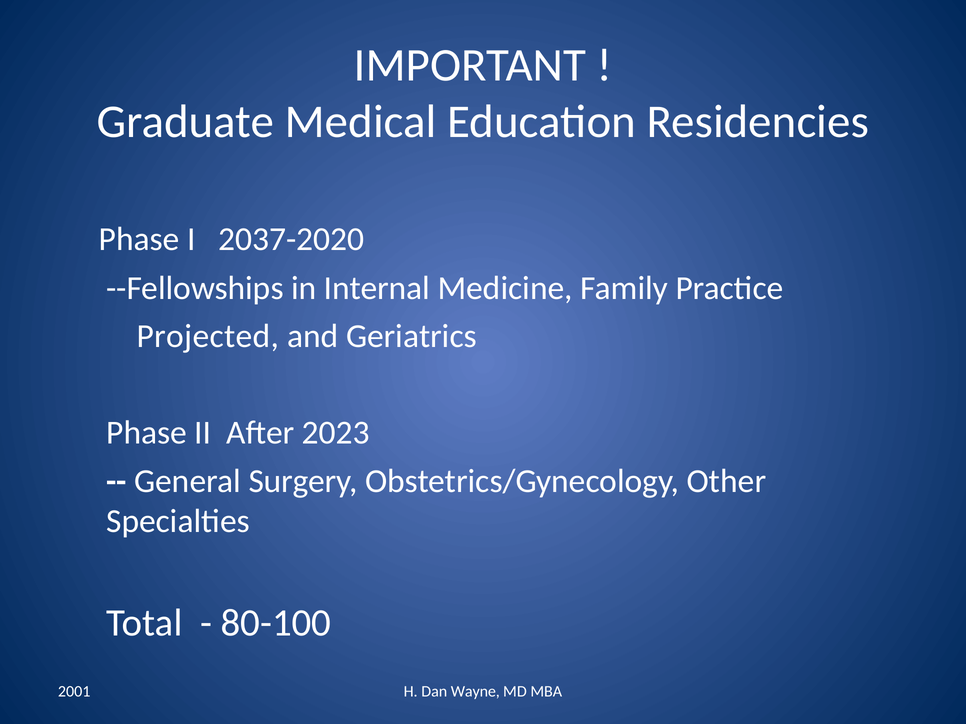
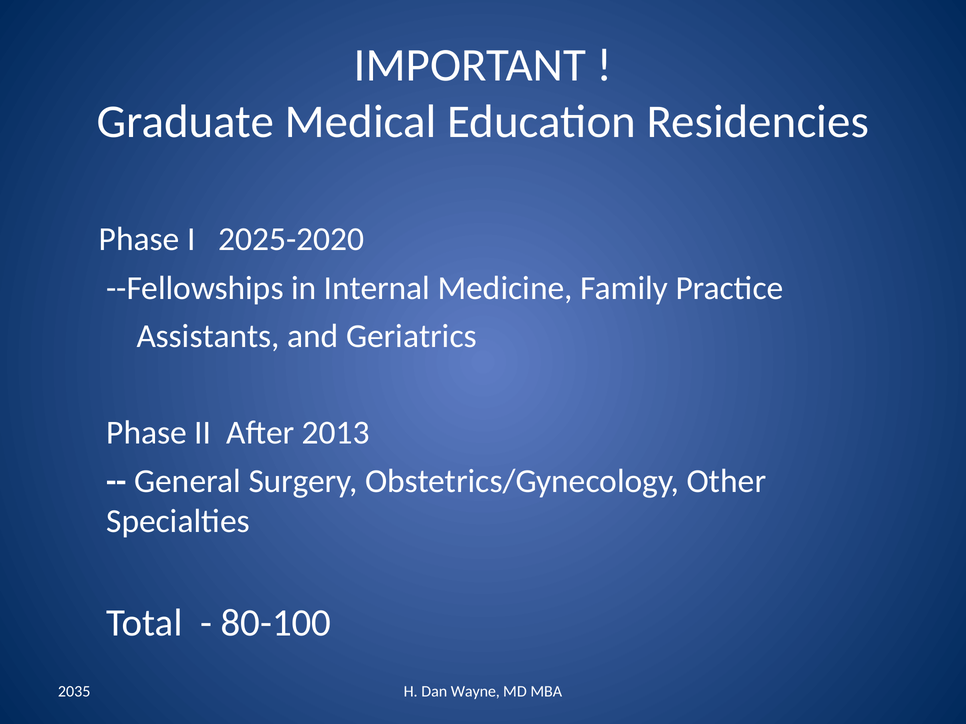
2037-2020: 2037-2020 -> 2025-2020
Projected: Projected -> Assistants
2023: 2023 -> 2013
2001: 2001 -> 2035
